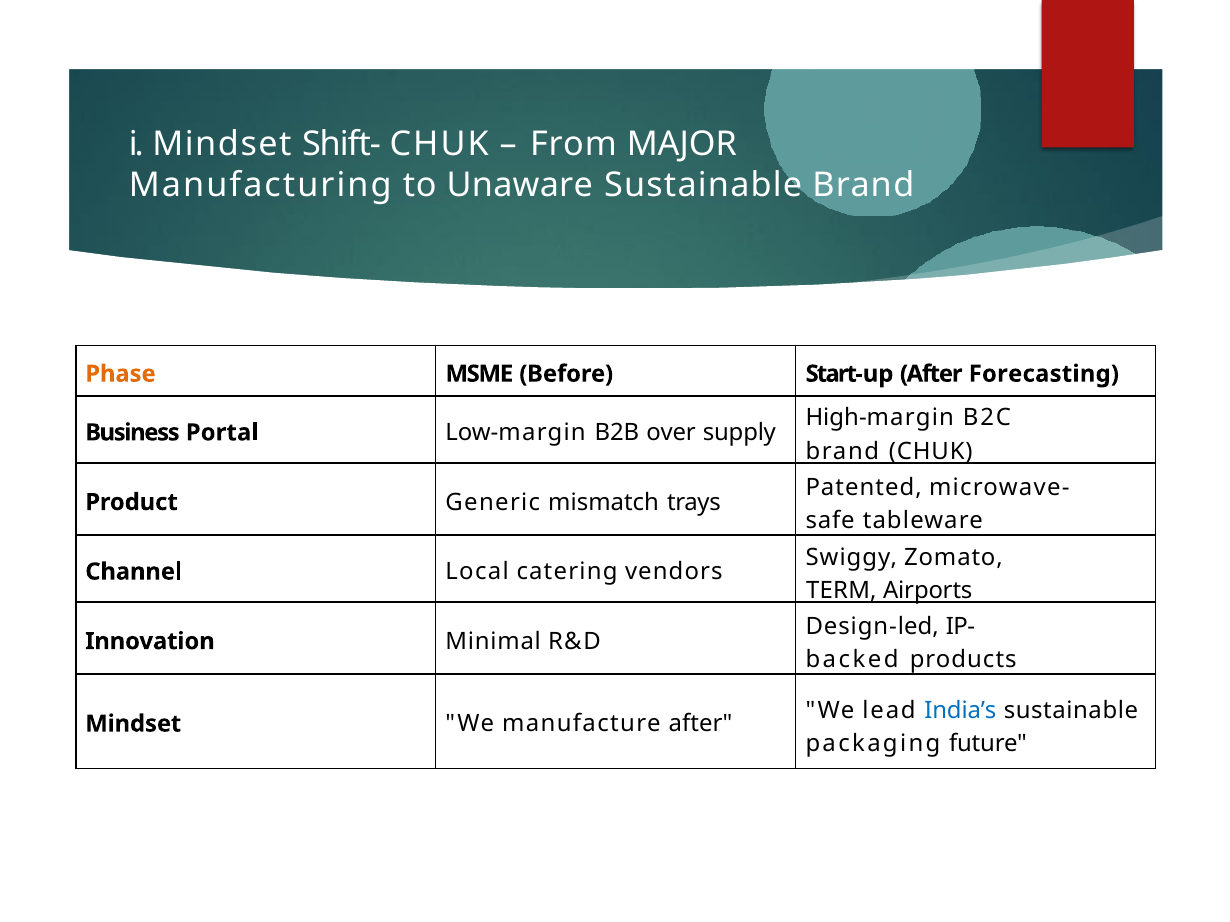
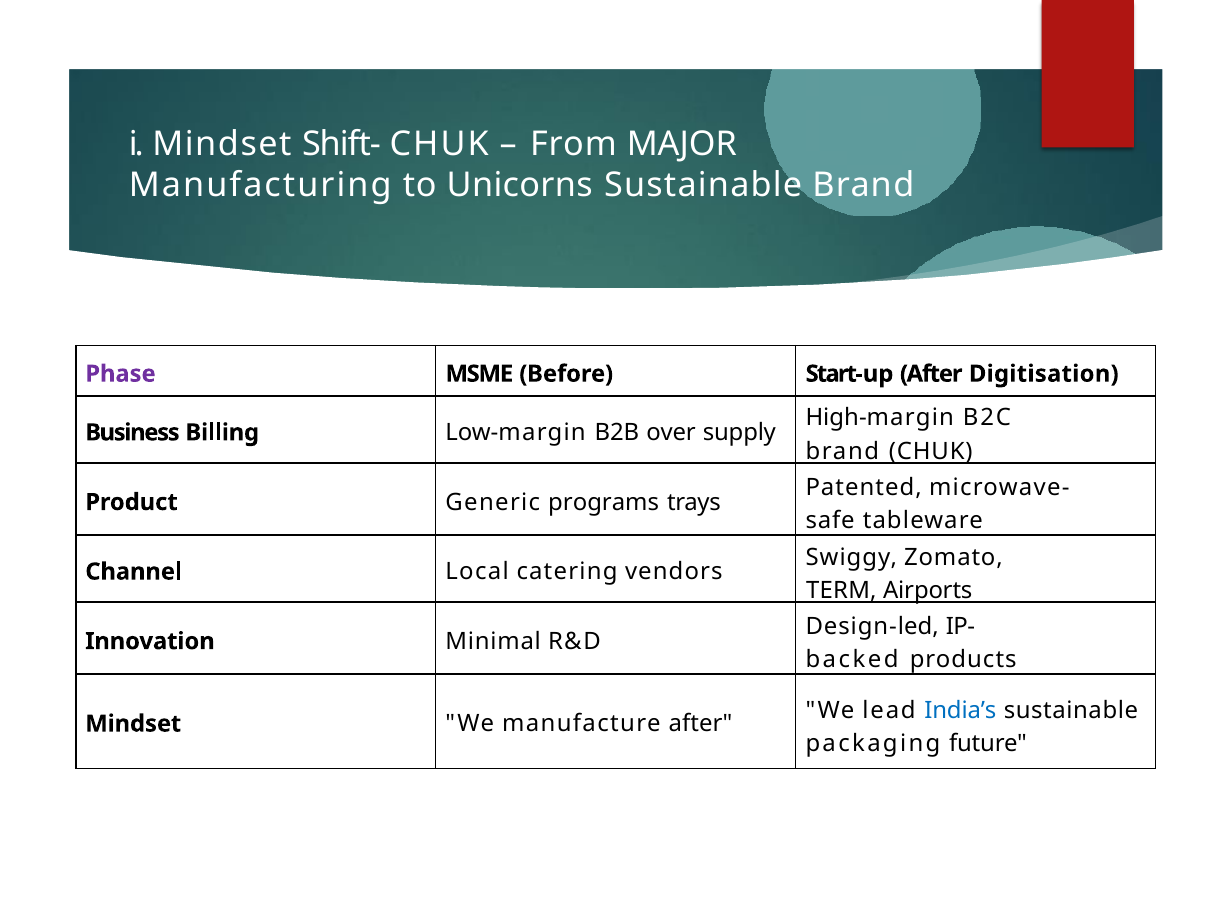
Unaware: Unaware -> Unicorns
Phase colour: orange -> purple
Forecasting: Forecasting -> Digitisation
Portal: Portal -> Billing
mismatch: mismatch -> programs
